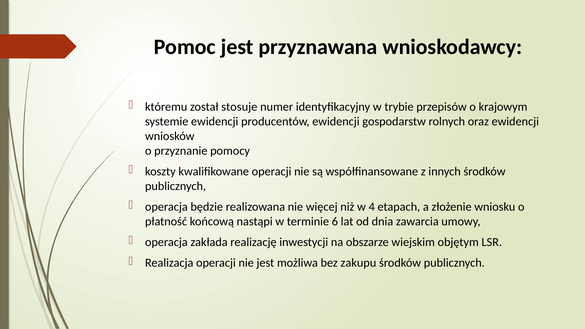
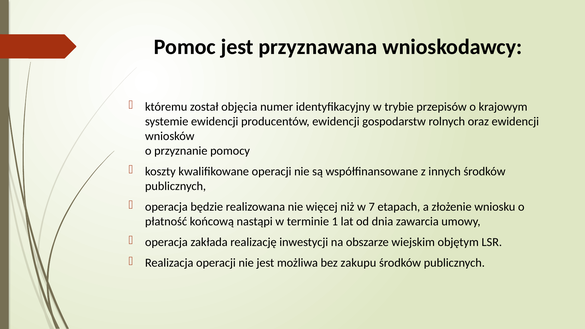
stosuje: stosuje -> objęcia
4: 4 -> 7
6: 6 -> 1
